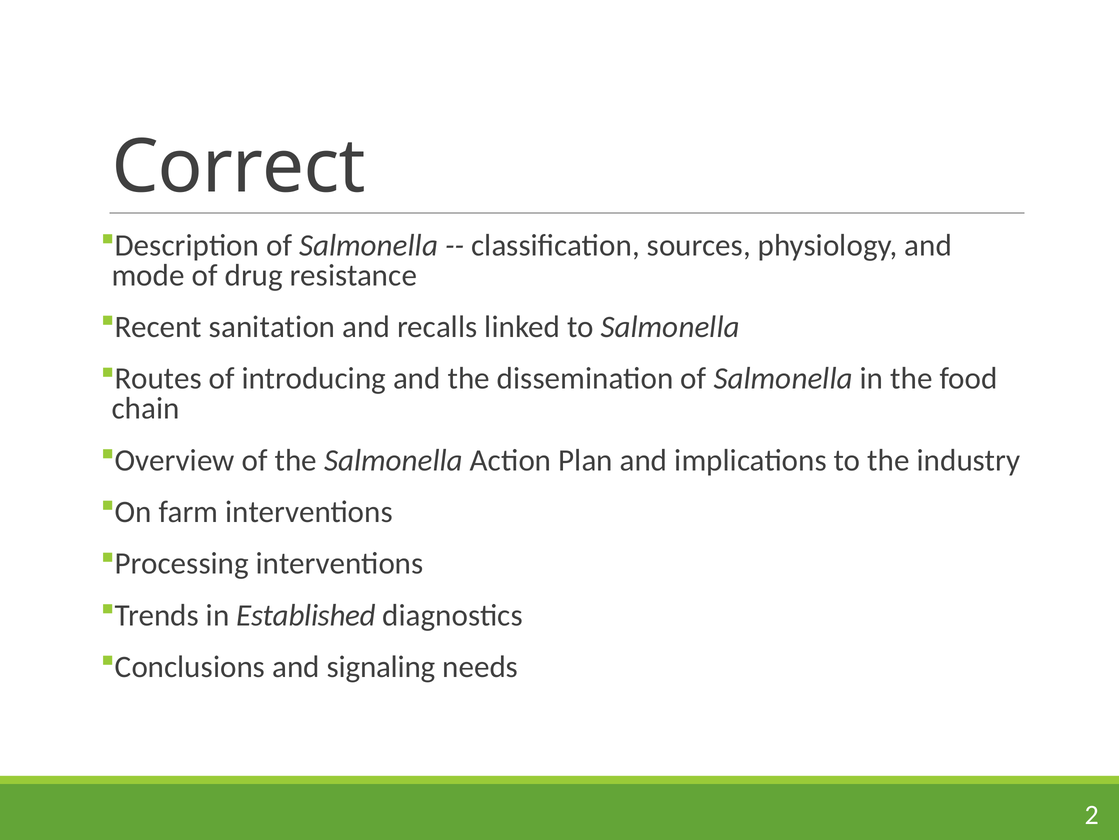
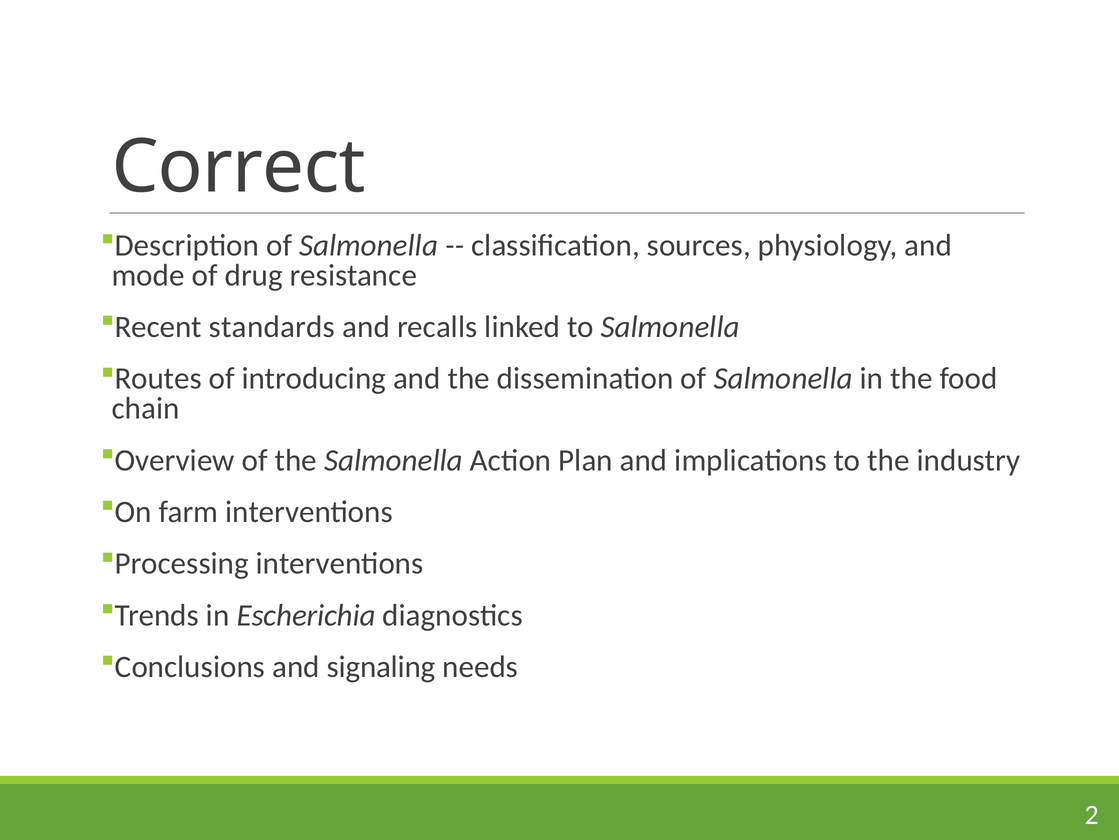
sanitation: sanitation -> standards
Established: Established -> Escherichia
